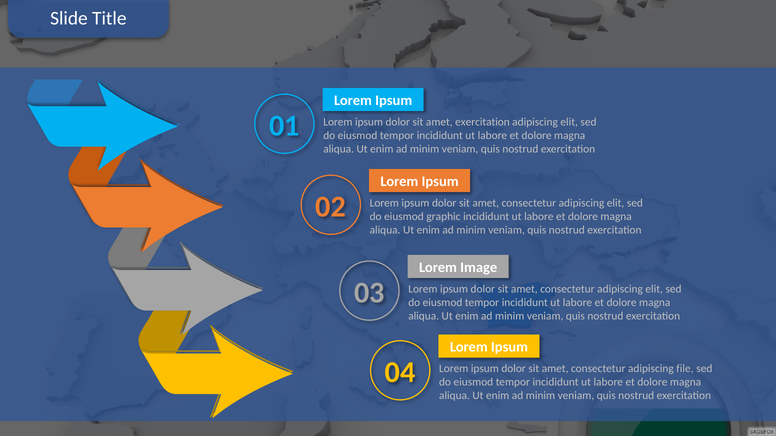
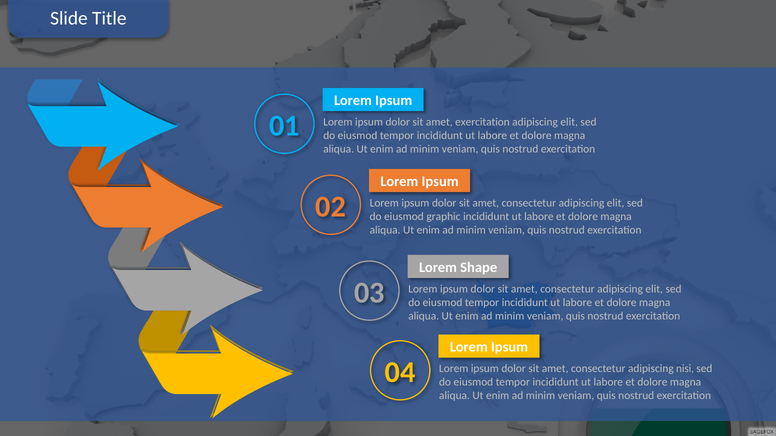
Image: Image -> Shape
file: file -> nisi
